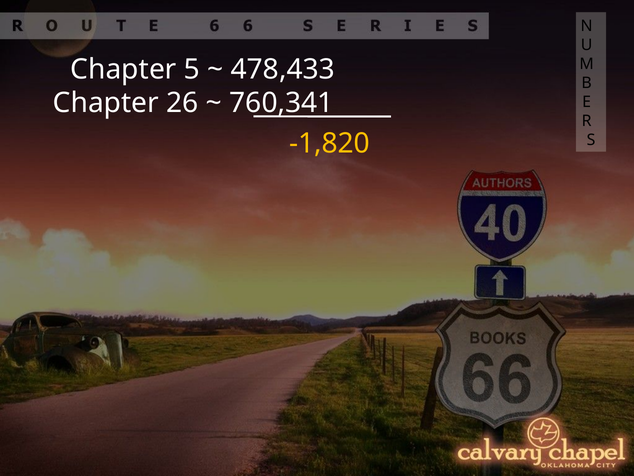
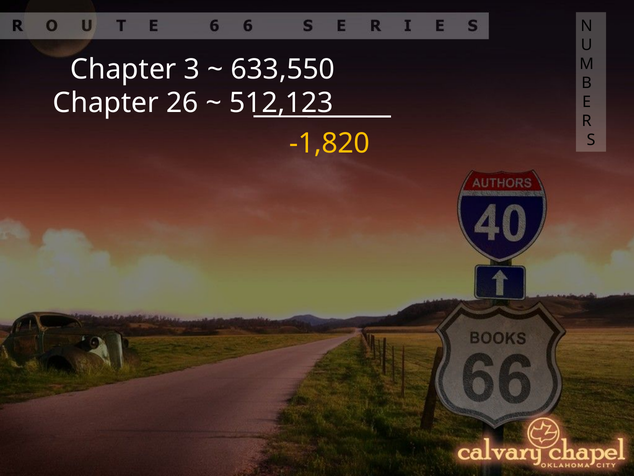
5: 5 -> 3
478,433: 478,433 -> 633,550
760,341: 760,341 -> 512,123
